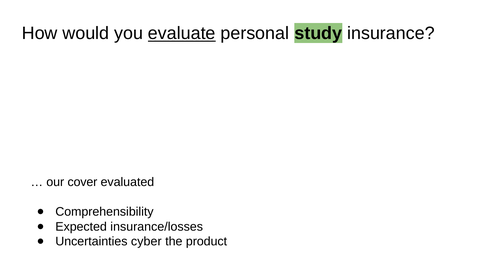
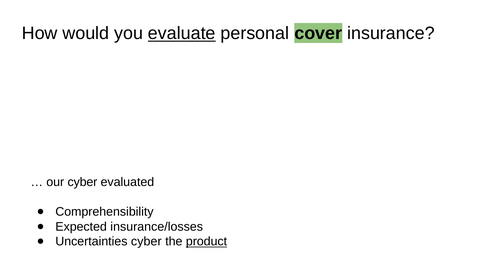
study: study -> cover
our cover: cover -> cyber
product underline: none -> present
